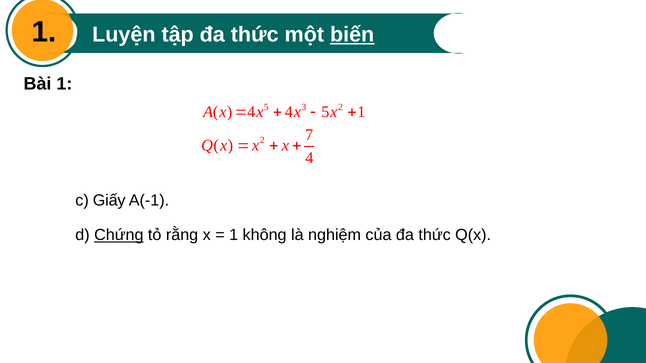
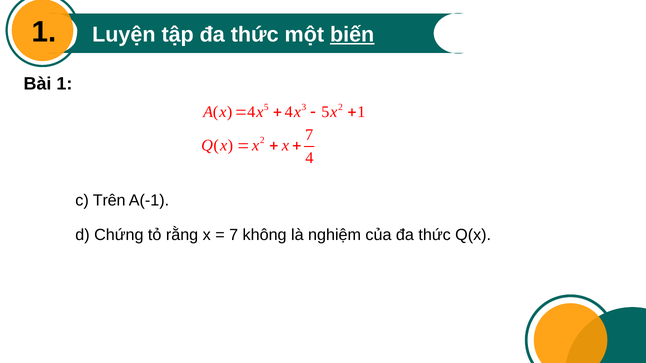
Giấy: Giấy -> Trên
Chứng underline: present -> none
1 at (234, 235): 1 -> 7
